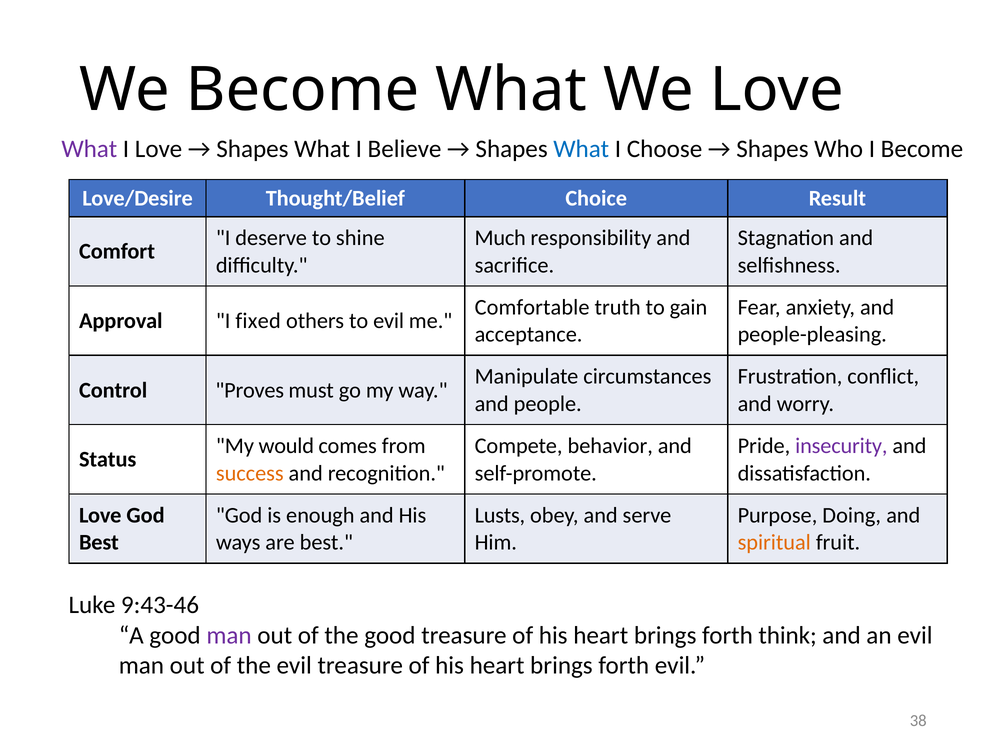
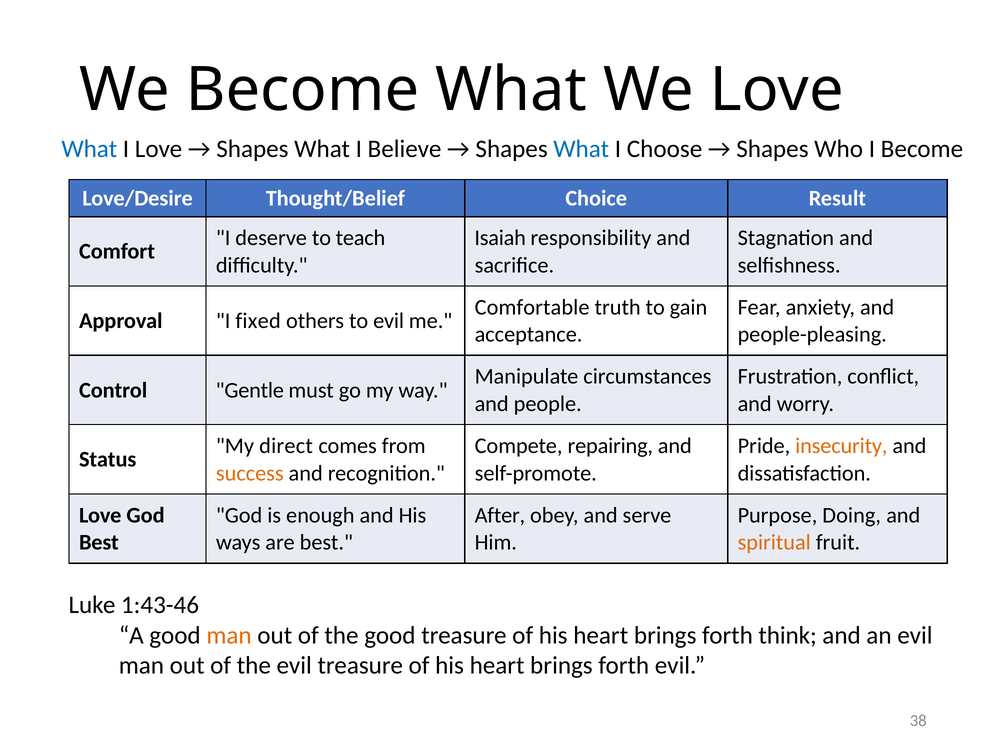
What at (89, 149) colour: purple -> blue
shine: shine -> teach
Much: Much -> Isaiah
Proves: Proves -> Gentle
would: would -> direct
behavior: behavior -> repairing
insecurity colour: purple -> orange
Lusts: Lusts -> After
9:43-46: 9:43-46 -> 1:43-46
man at (229, 635) colour: purple -> orange
